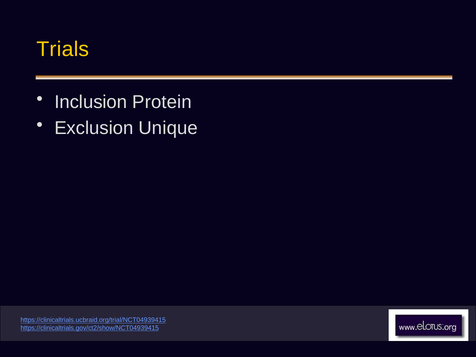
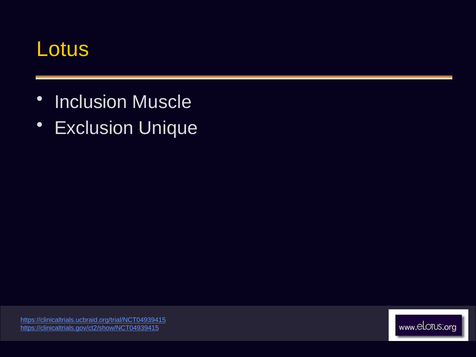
Trials: Trials -> Lotus
Protein: Protein -> Muscle
